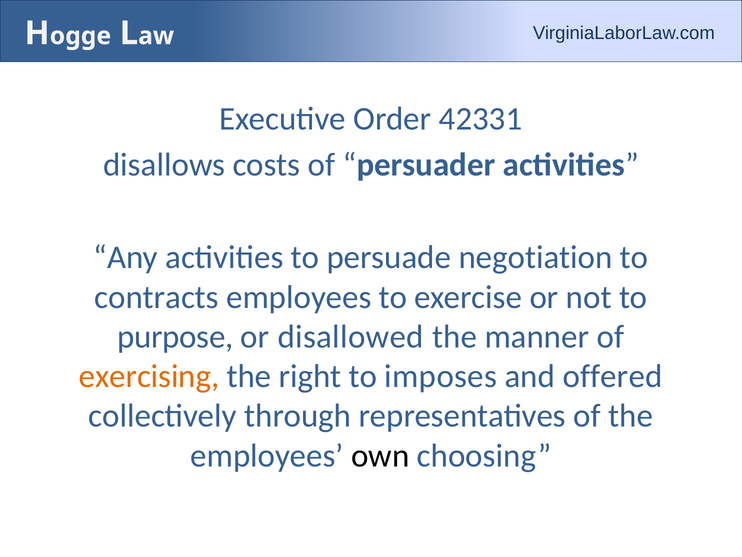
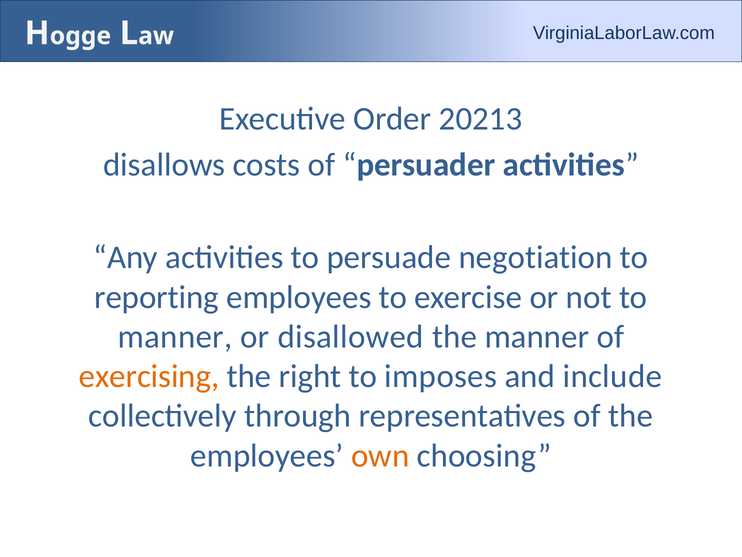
42331: 42331 -> 20213
contracts: contracts -> reporting
purpose at (175, 336): purpose -> manner
offered: offered -> include
own colour: black -> orange
